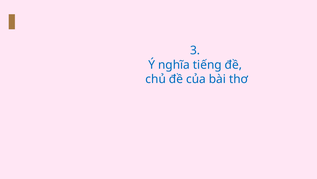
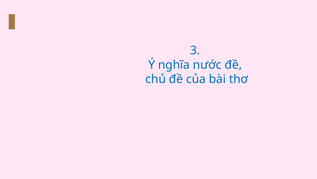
tiếng: tiếng -> nước
